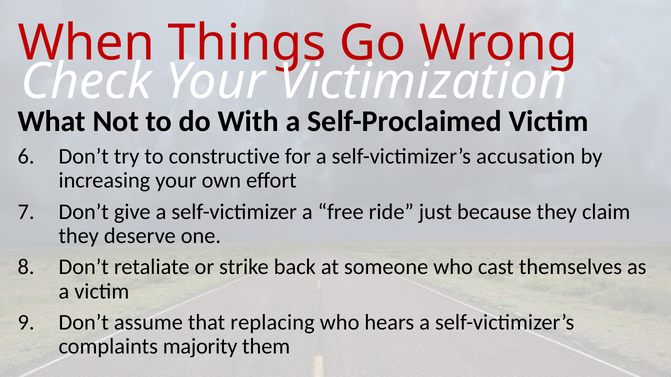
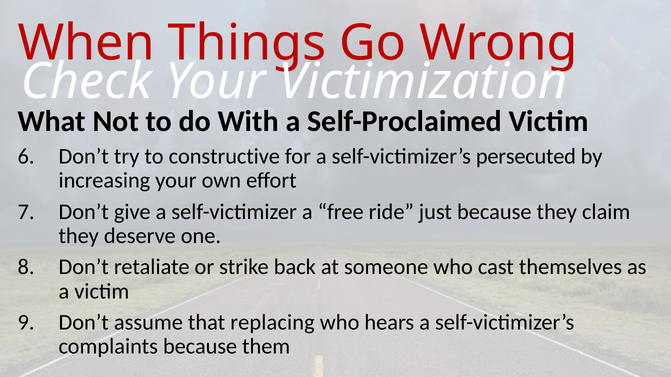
accusation: accusation -> persecuted
complaints majority: majority -> because
